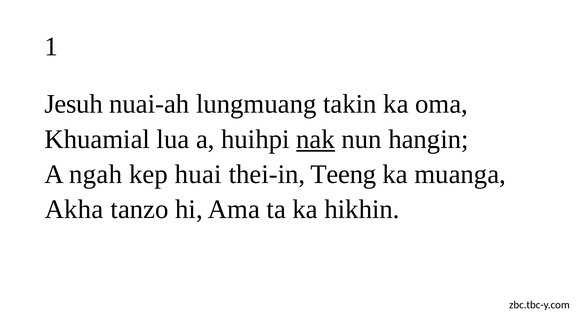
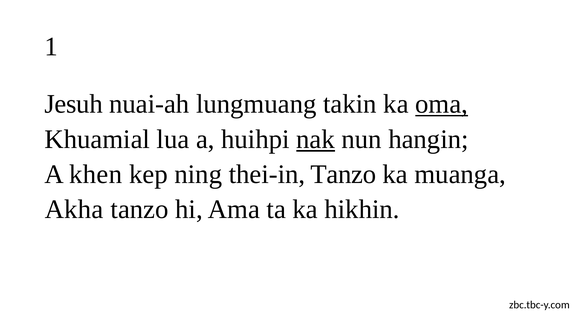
oma underline: none -> present
ngah: ngah -> khen
huai: huai -> ning
thei-in Teeng: Teeng -> Tanzo
